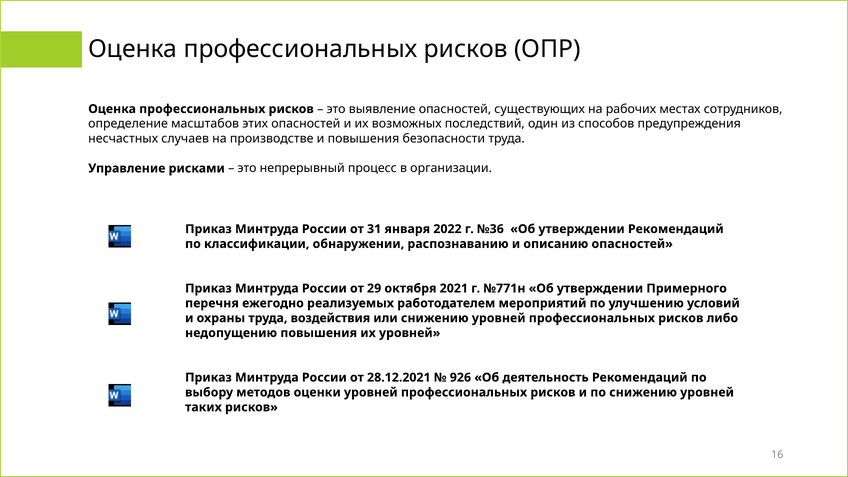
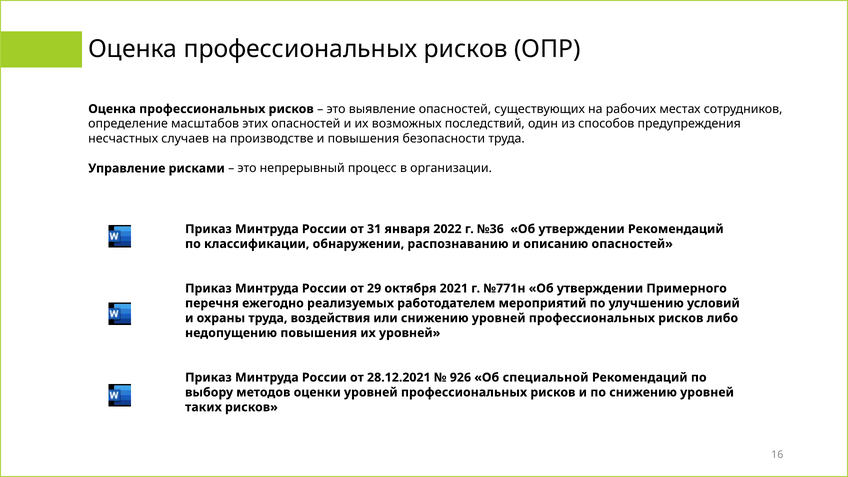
деятельность: деятельность -> специальной
